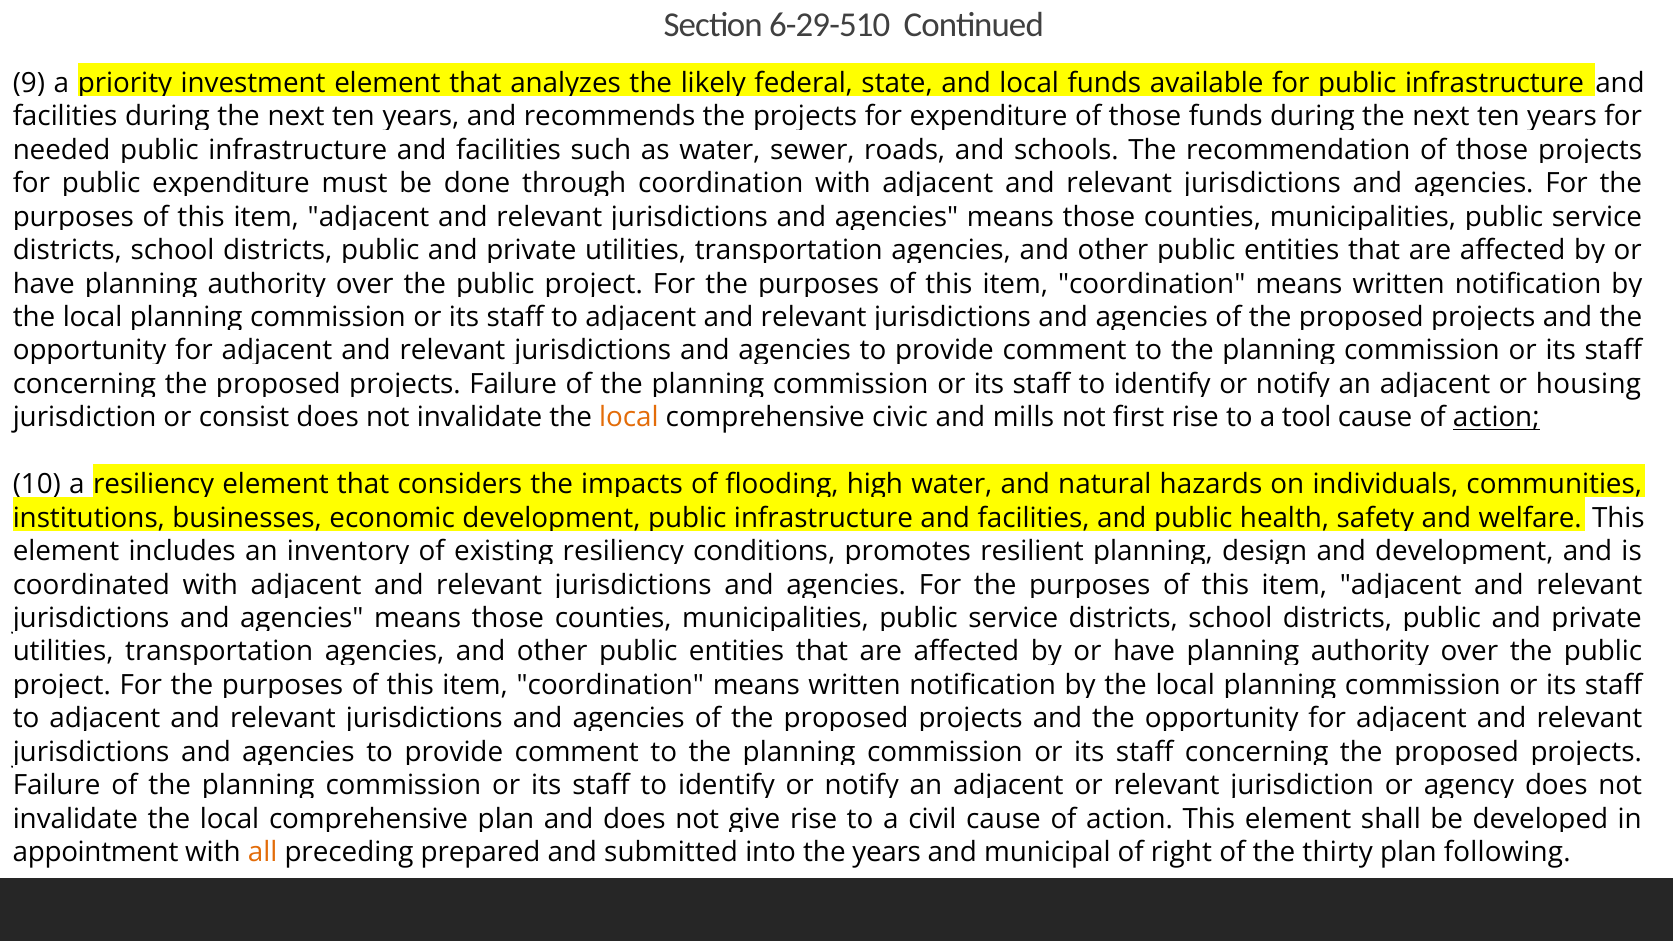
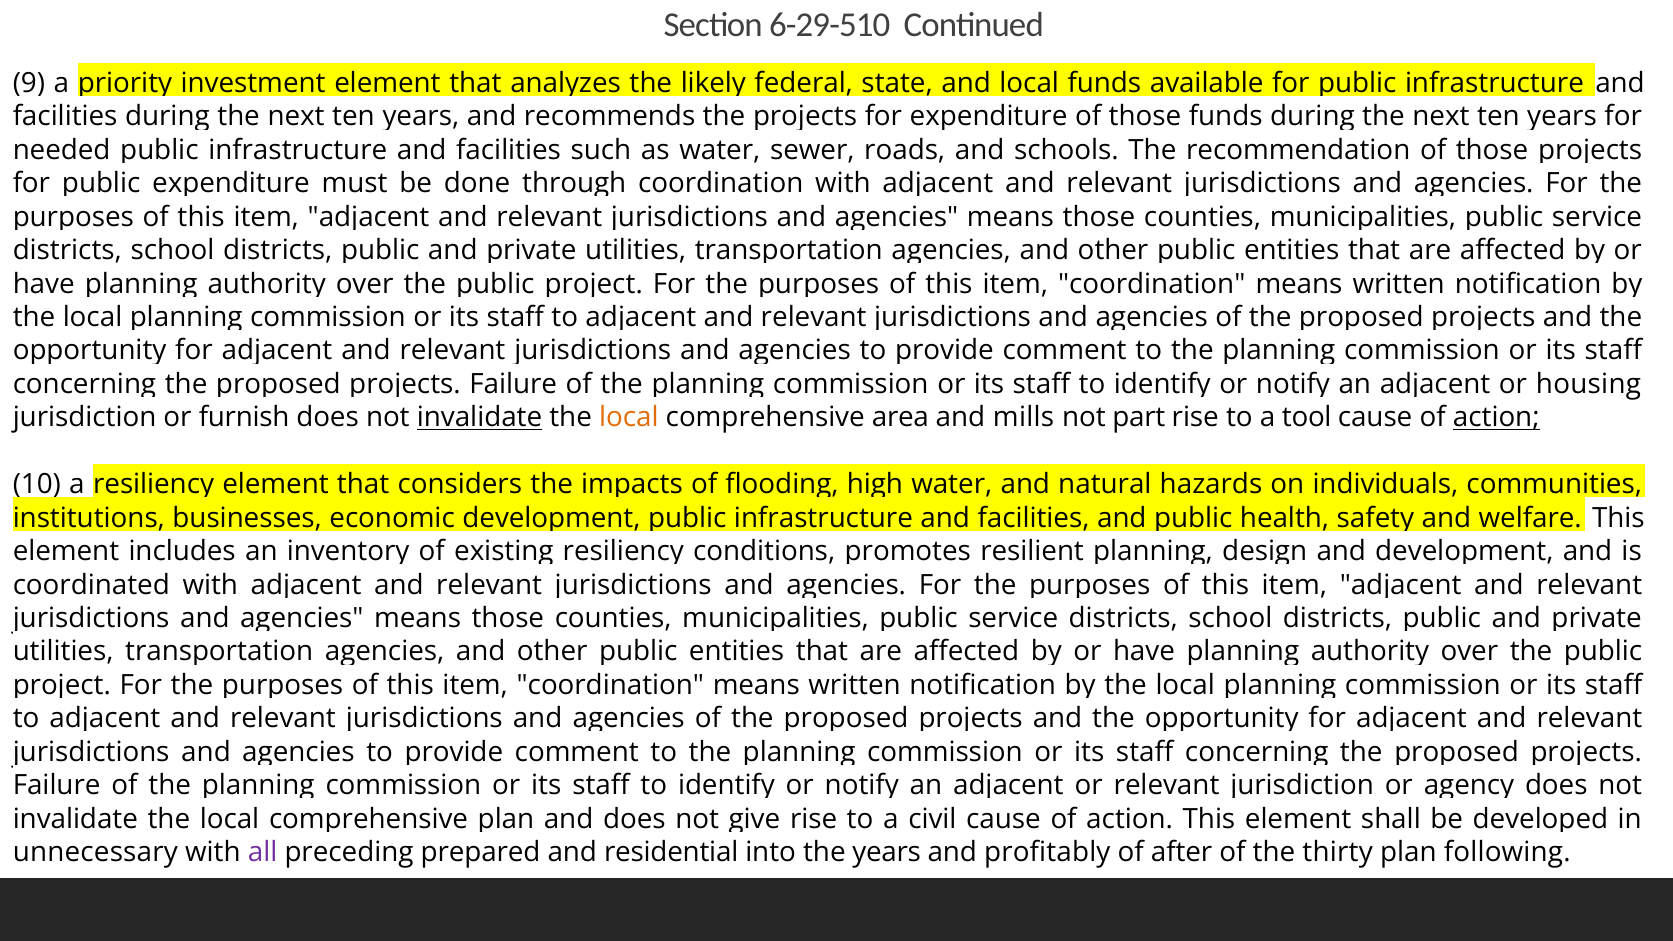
consist: consist -> furnish
invalidate at (480, 418) underline: none -> present
civic: civic -> area
first: first -> part
appointment: appointment -> unnecessary
all colour: orange -> purple
submitted: submitted -> residential
municipal: municipal -> profitably
right: right -> after
